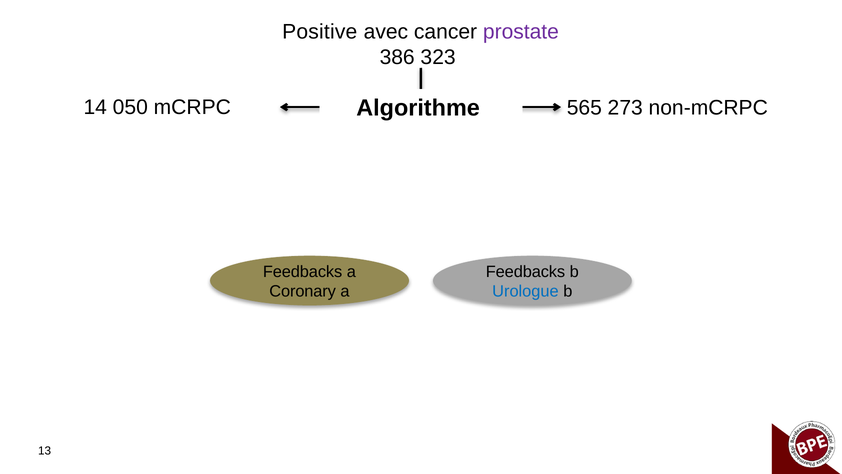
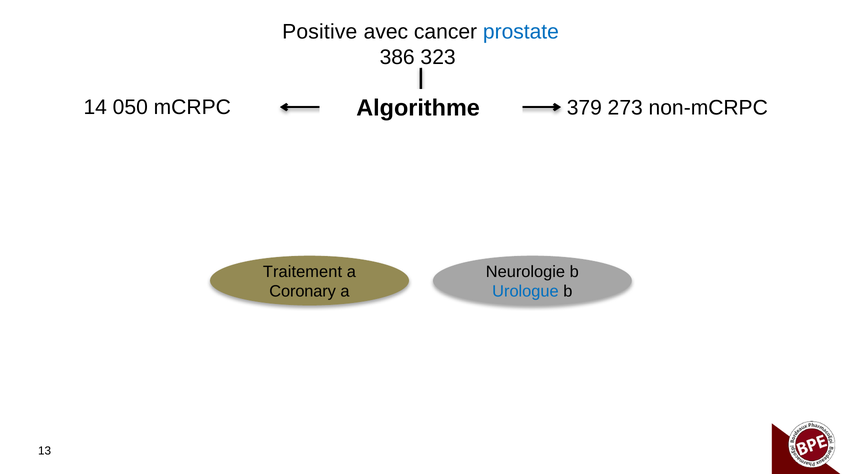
prostate colour: purple -> blue
565: 565 -> 379
Feedbacks at (303, 272): Feedbacks -> Traitement
Feedbacks at (525, 272): Feedbacks -> Neurologie
